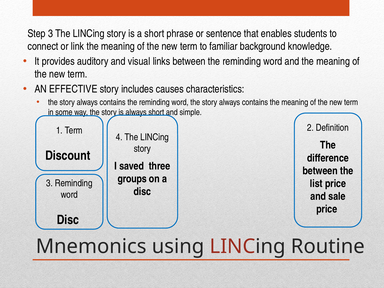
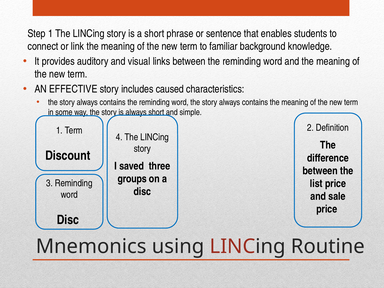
Step 3: 3 -> 1
causes: causes -> caused
